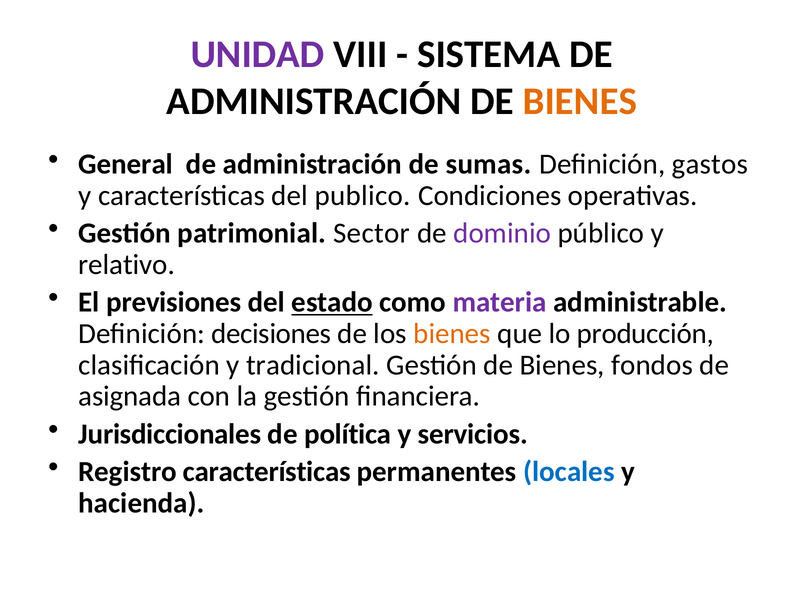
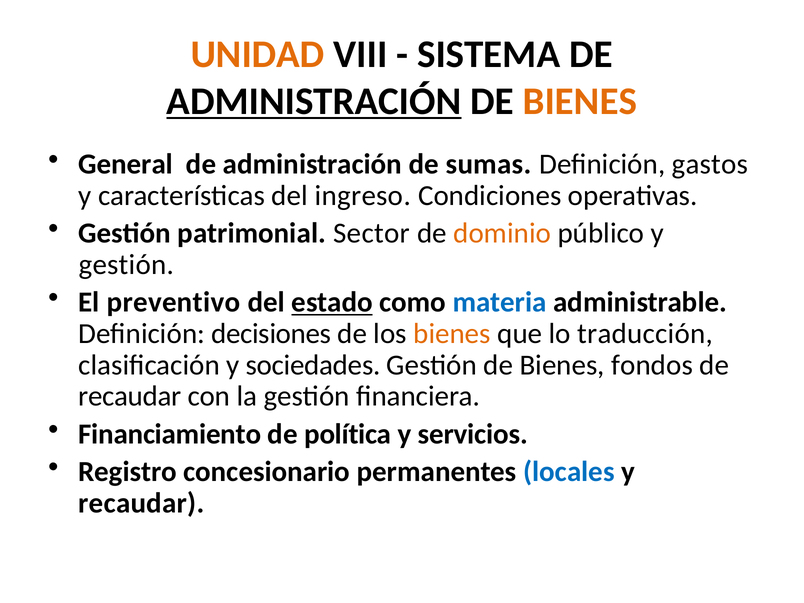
UNIDAD colour: purple -> orange
ADMINISTRACIÓN at (314, 101) underline: none -> present
publico: publico -> ingreso
dominio colour: purple -> orange
relativo at (127, 265): relativo -> gestión
previsiones: previsiones -> preventivo
materia colour: purple -> blue
producción: producción -> traducción
tradicional: tradicional -> sociedades
asignada at (130, 396): asignada -> recaudar
Jurisdiccionales: Jurisdiccionales -> Financiamiento
Registro características: características -> concesionario
hacienda at (141, 503): hacienda -> recaudar
